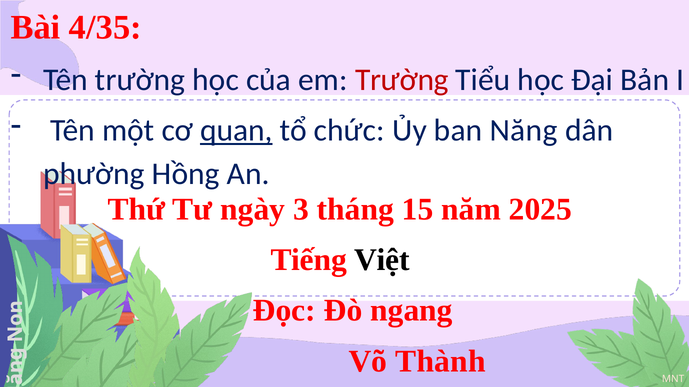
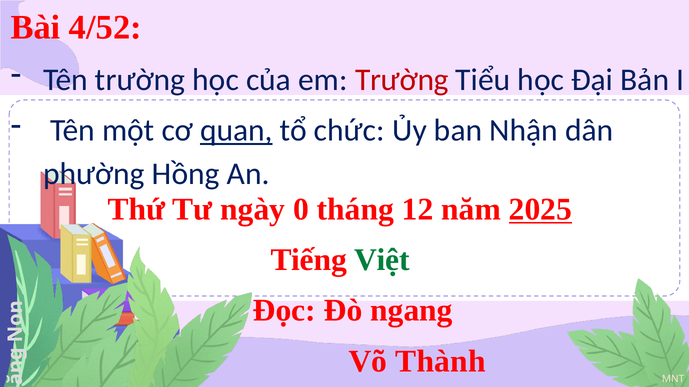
4/35: 4/35 -> 4/52
Năng: Năng -> Nhận
3: 3 -> 0
15: 15 -> 12
2025 underline: none -> present
Việt colour: black -> green
